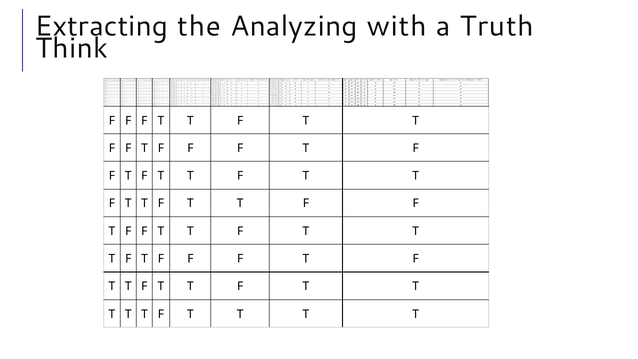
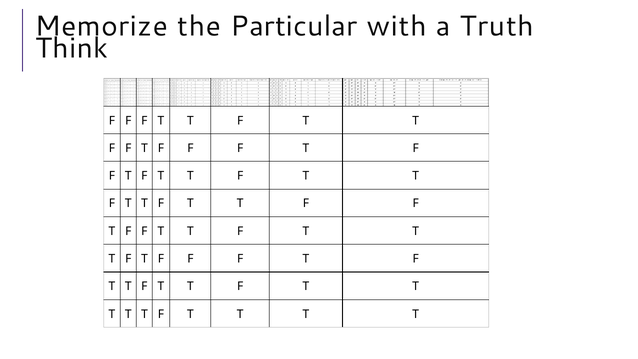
Extracting: Extracting -> Memorize
Analyzing: Analyzing -> Particular
